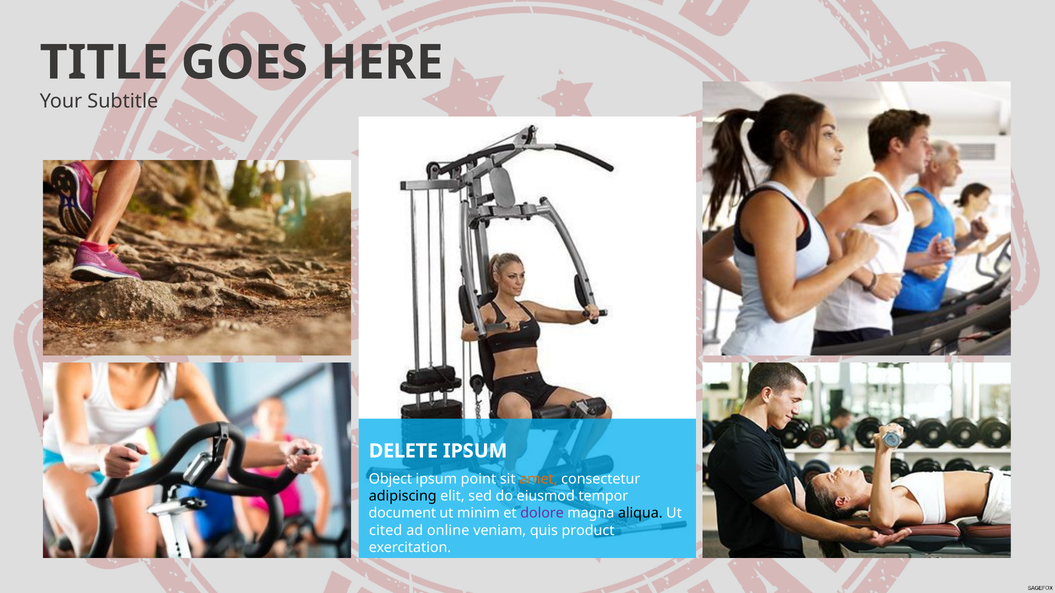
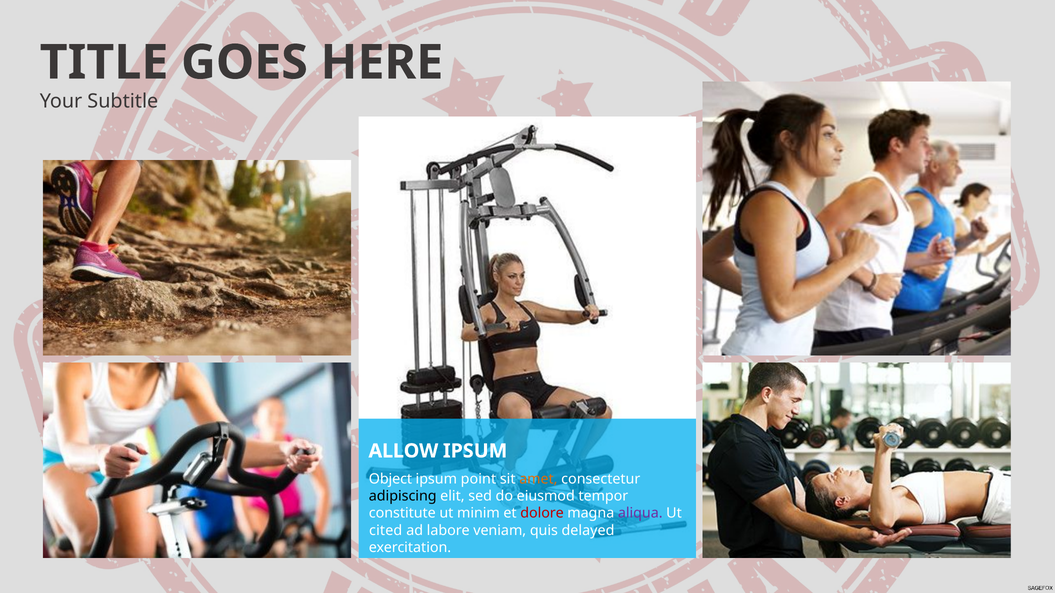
DELETE: DELETE -> ALLOW
document: document -> constitute
dolore colour: purple -> red
aliqua colour: black -> purple
online: online -> labore
product: product -> delayed
